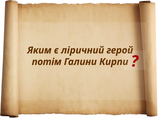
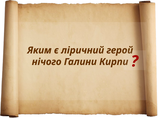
потім: потім -> нічого
